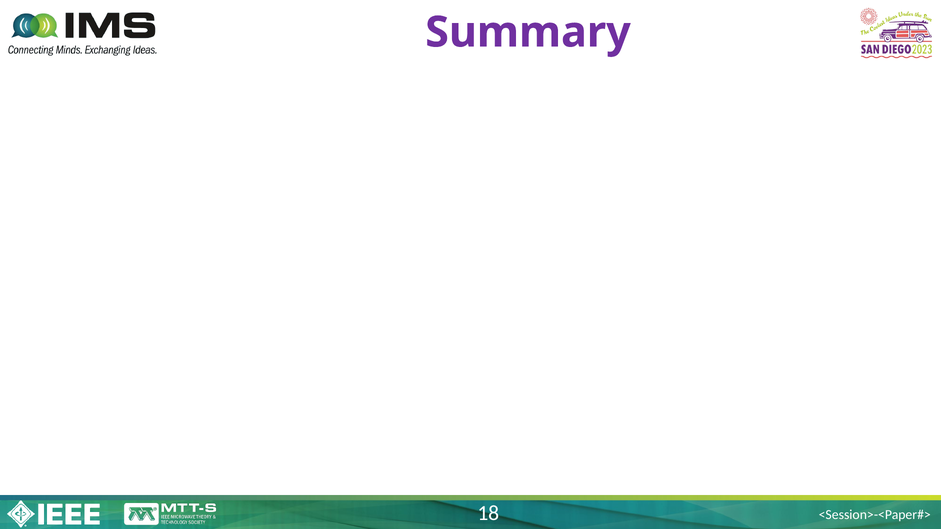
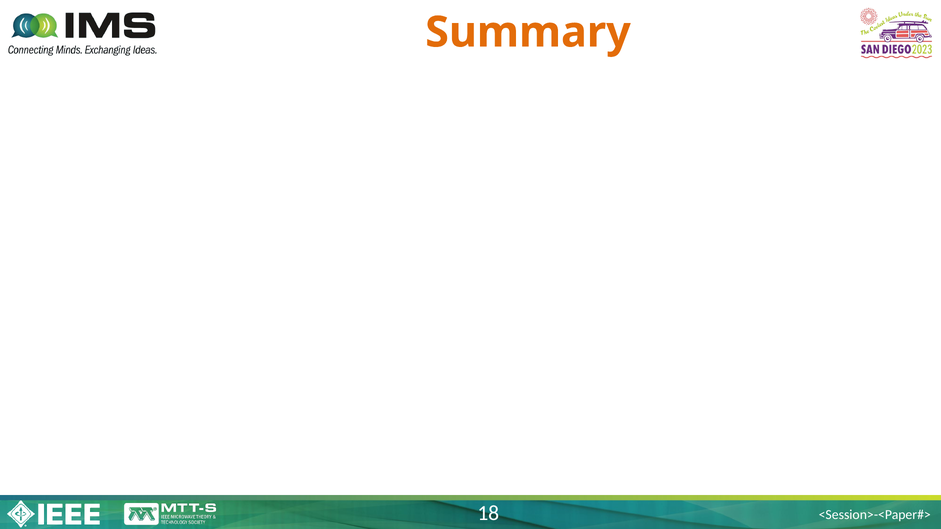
Summary colour: purple -> orange
